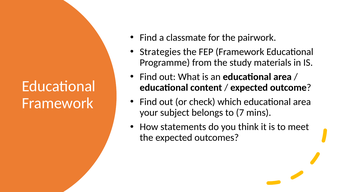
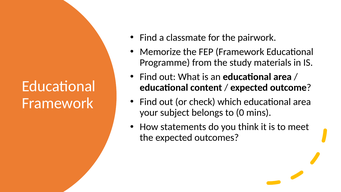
Strategies: Strategies -> Memorize
7: 7 -> 0
